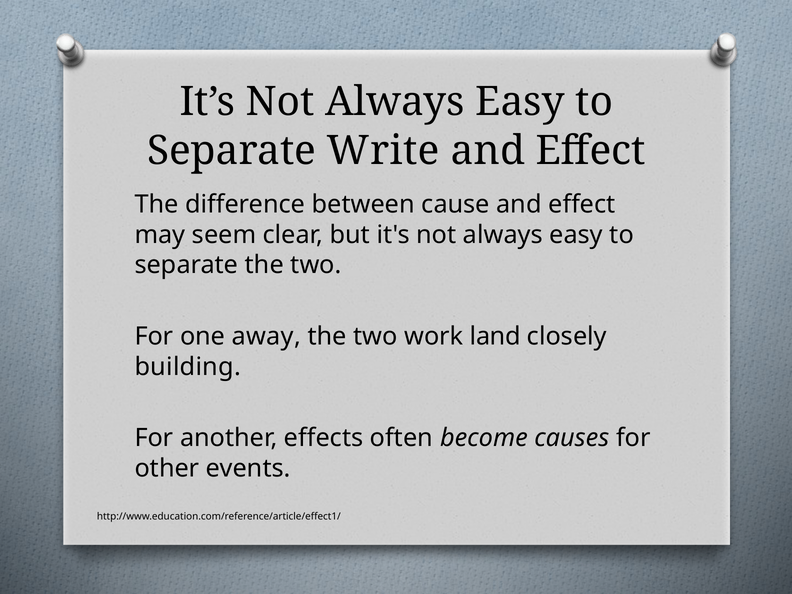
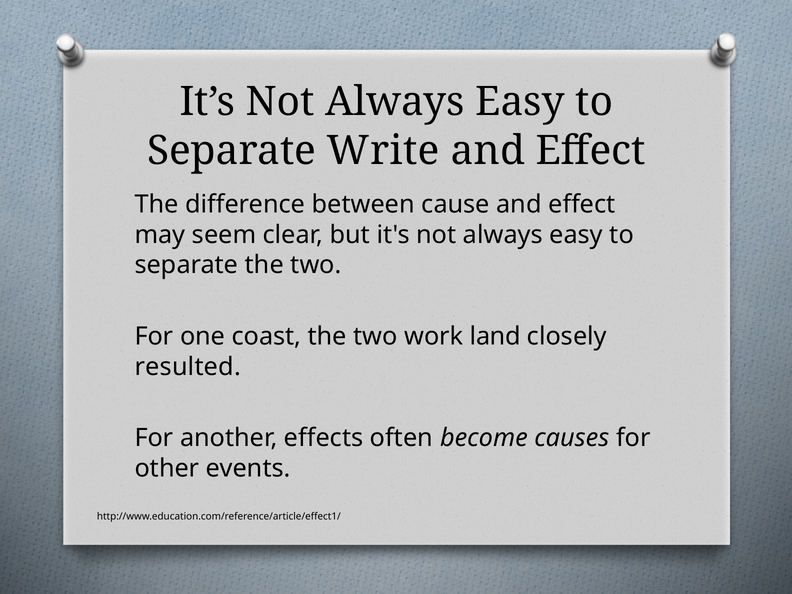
away: away -> coast
building: building -> resulted
